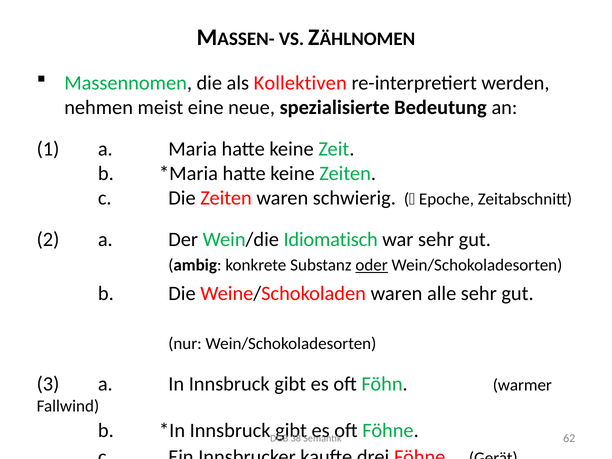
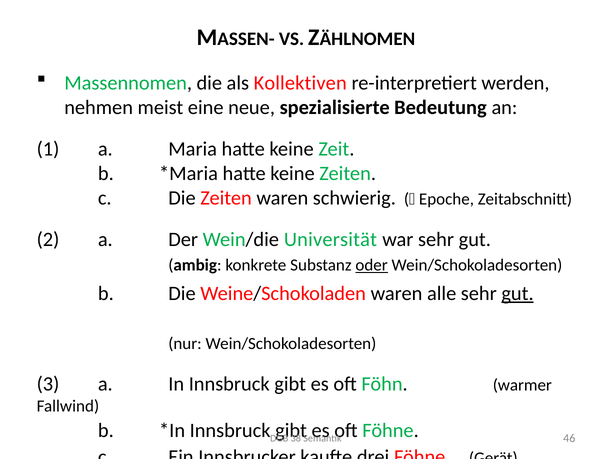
Idiomatisch: Idiomatisch -> Universität
gut at (518, 294) underline: none -> present
62: 62 -> 46
